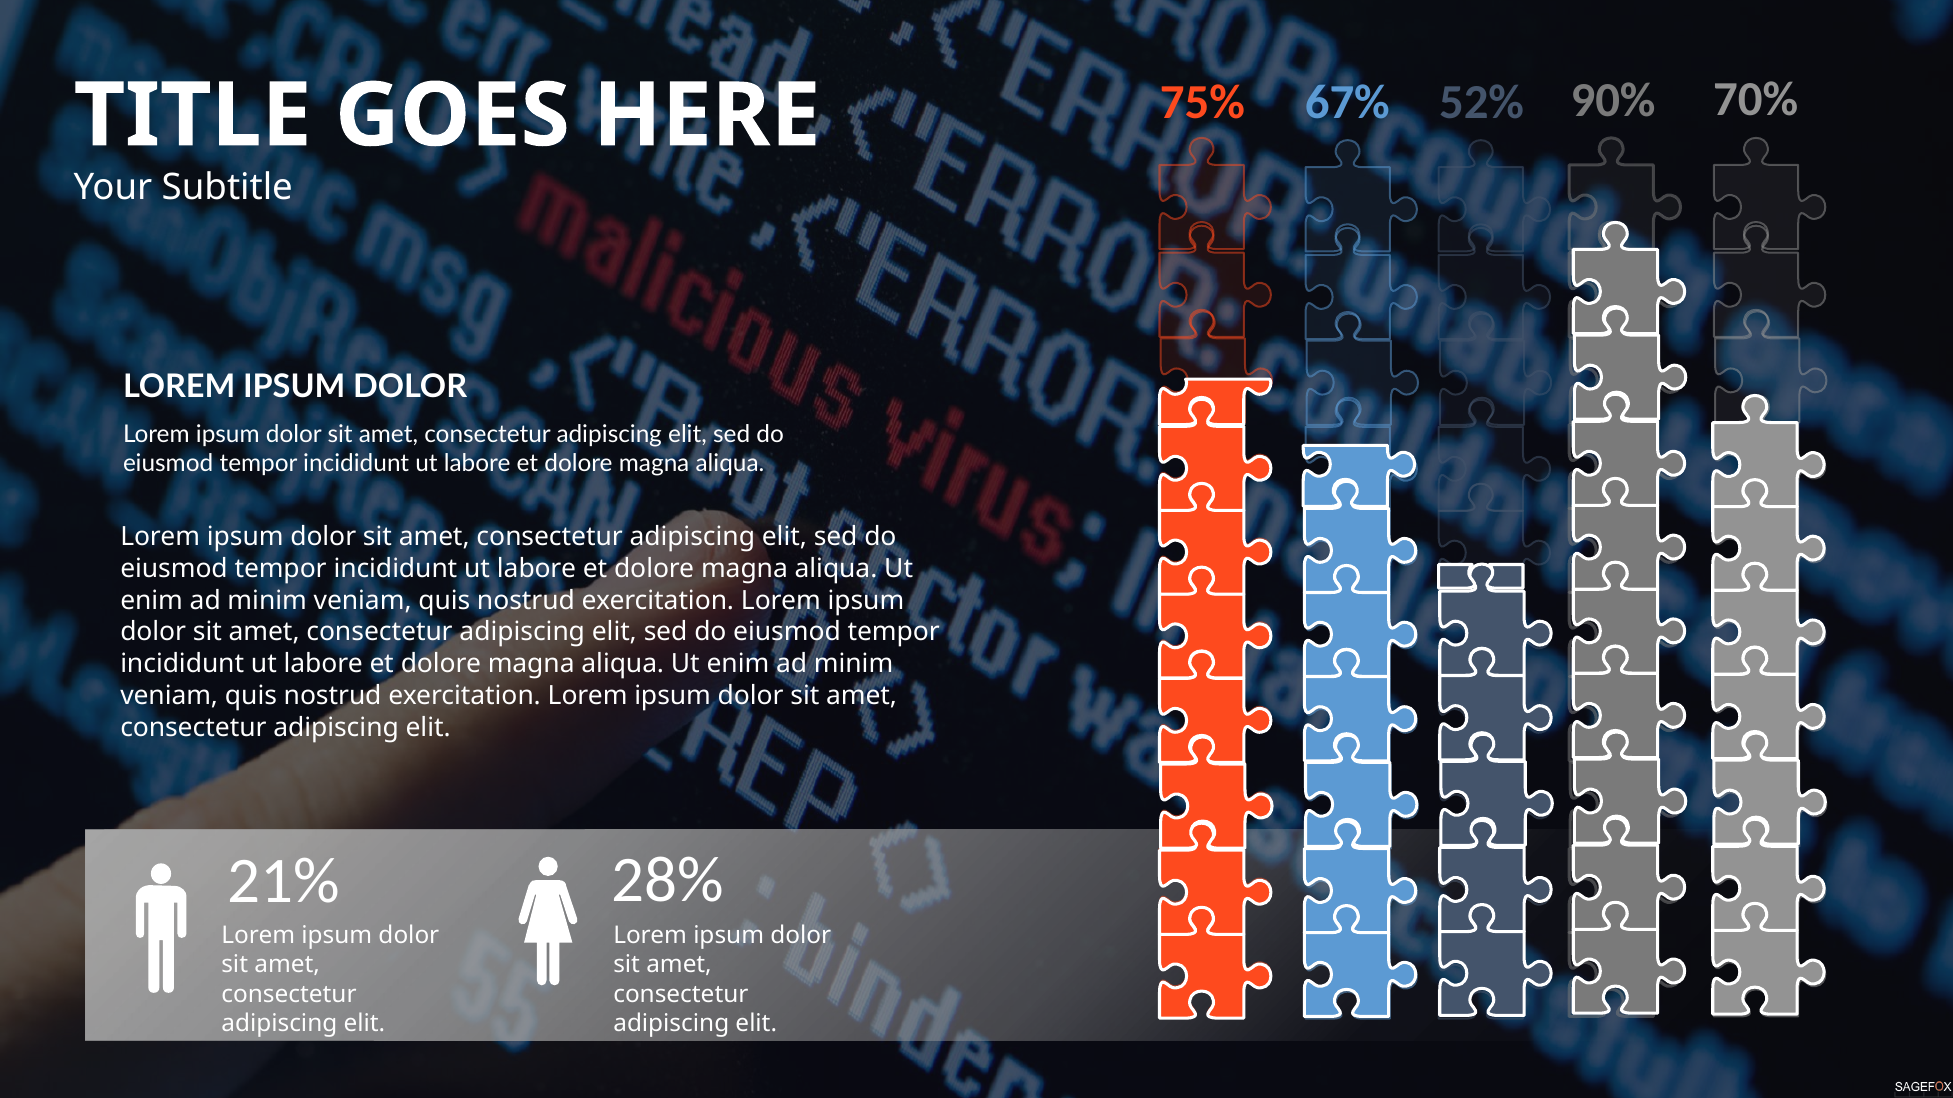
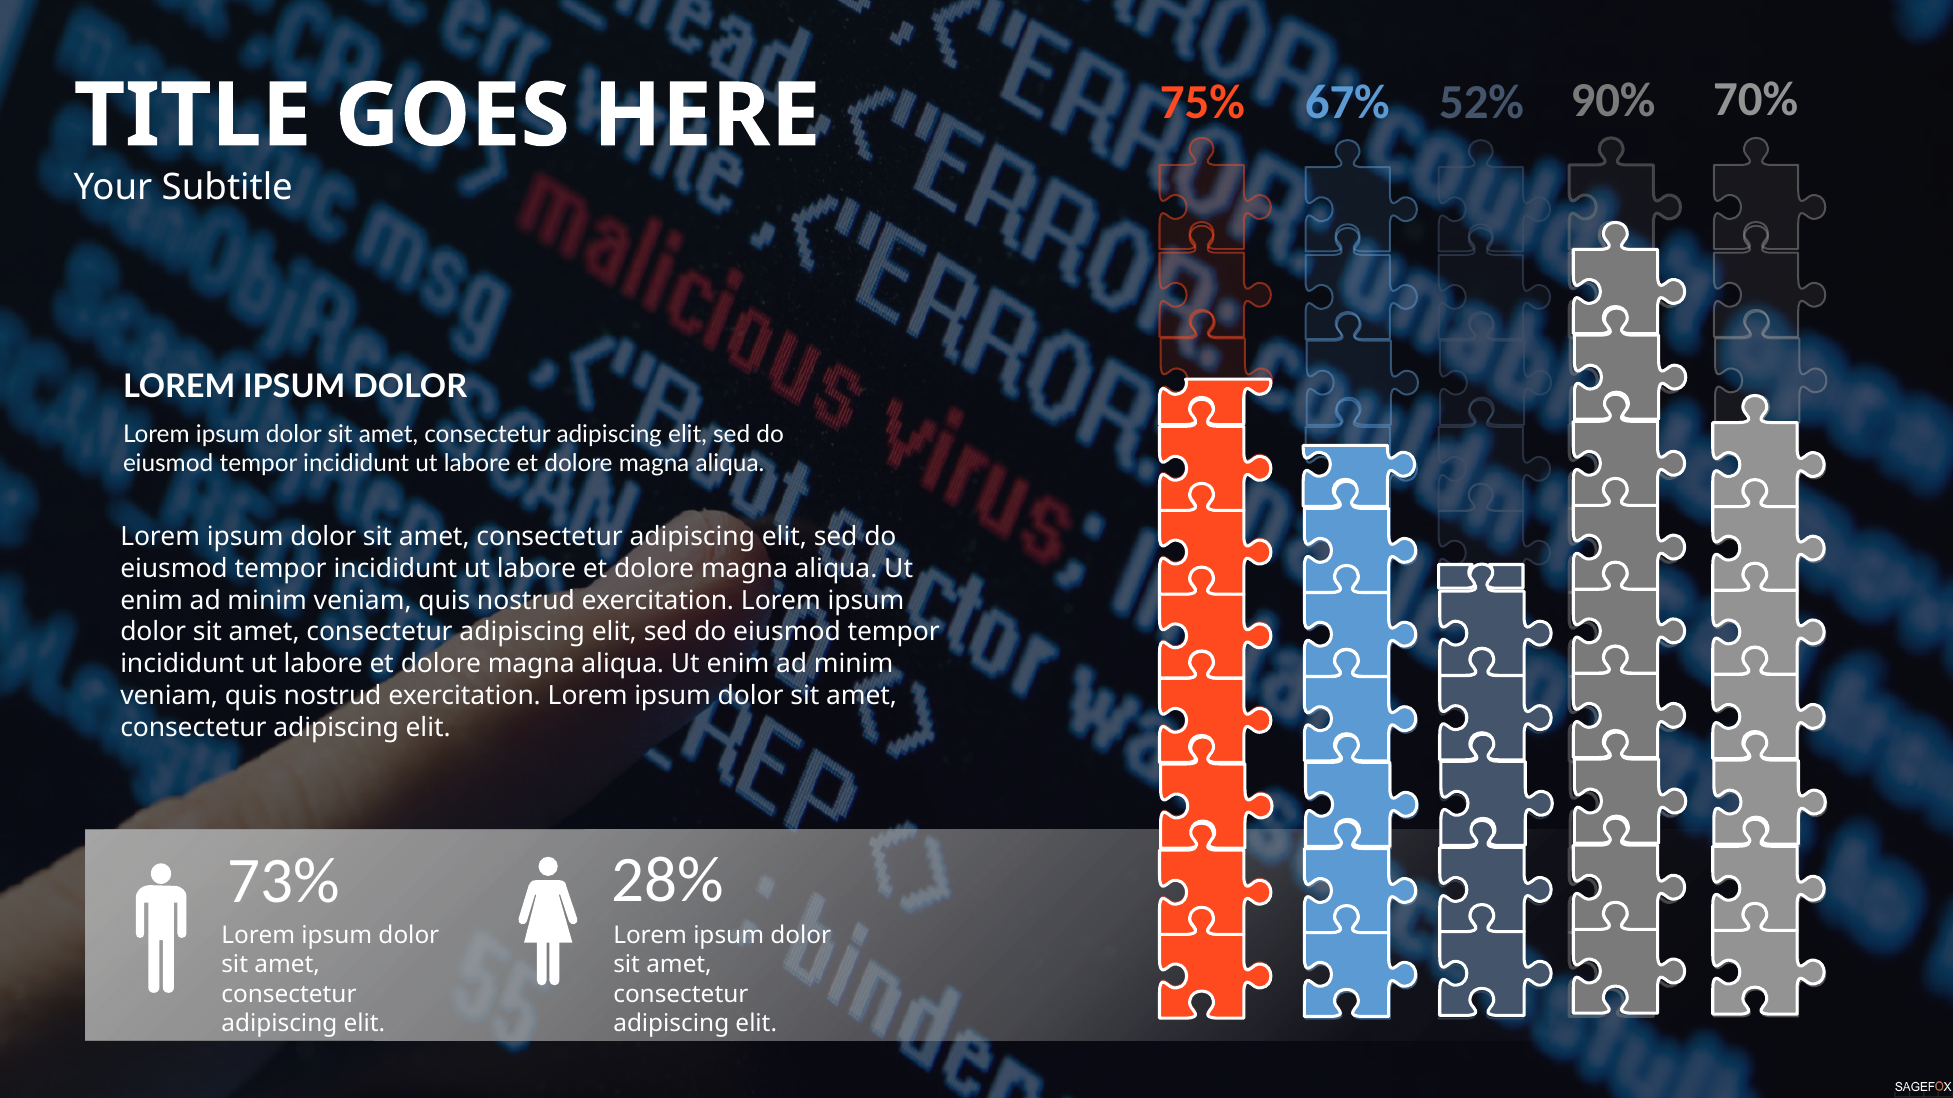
21%: 21% -> 73%
